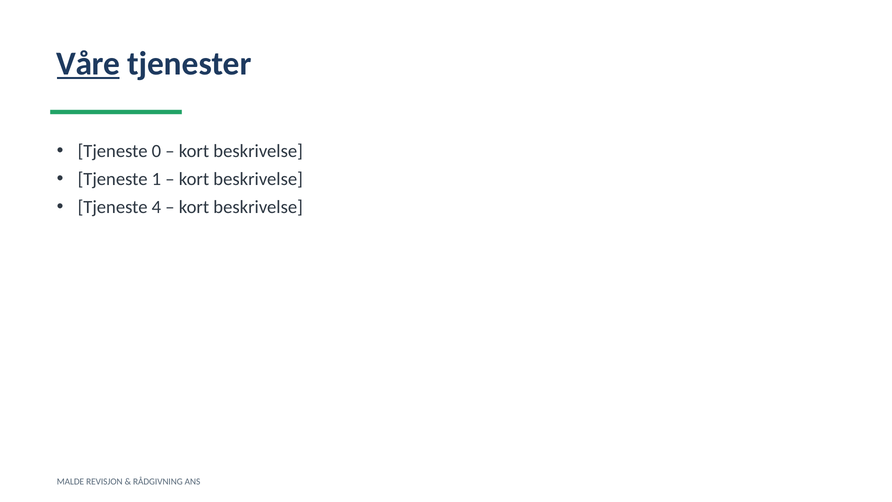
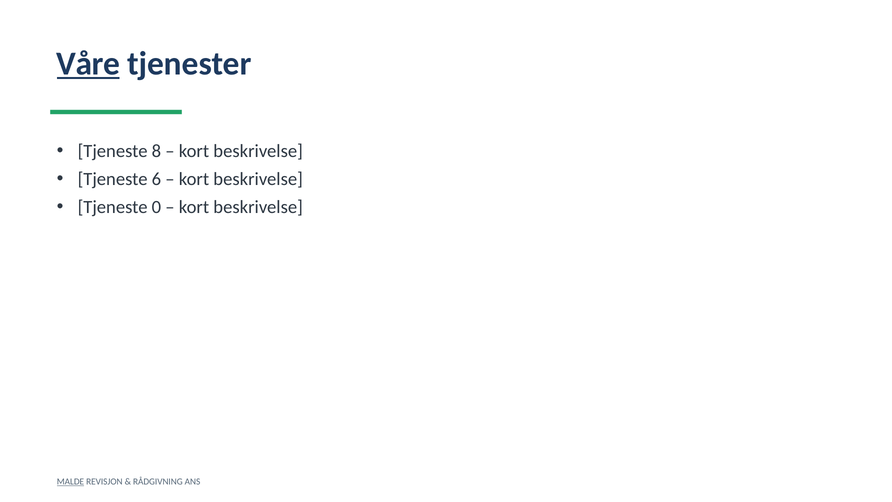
0: 0 -> 8
1: 1 -> 6
4: 4 -> 0
MALDE underline: none -> present
